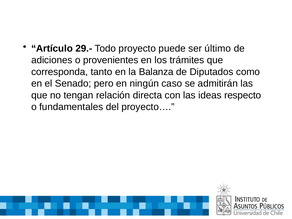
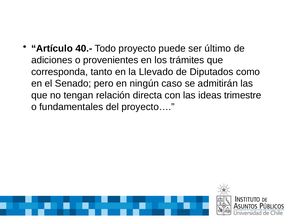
29.-: 29.- -> 40.-
Balanza: Balanza -> Llevado
respecto: respecto -> trimestre
